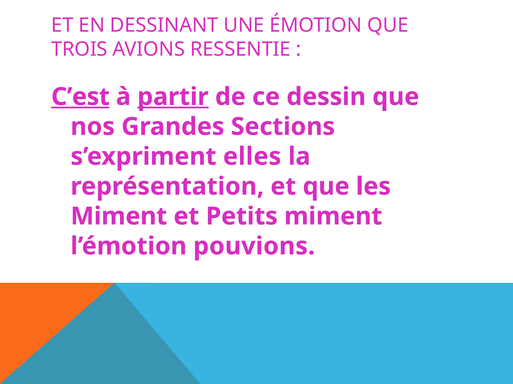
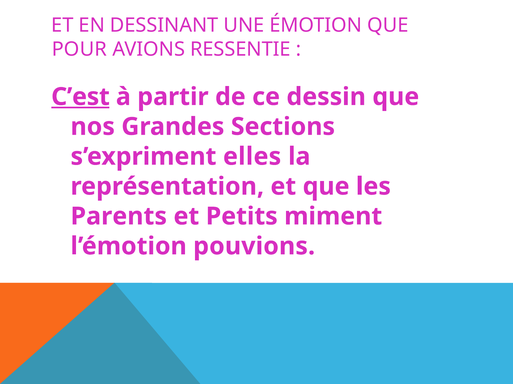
TROIS: TROIS -> POUR
partir underline: present -> none
Miment at (119, 217): Miment -> Parents
